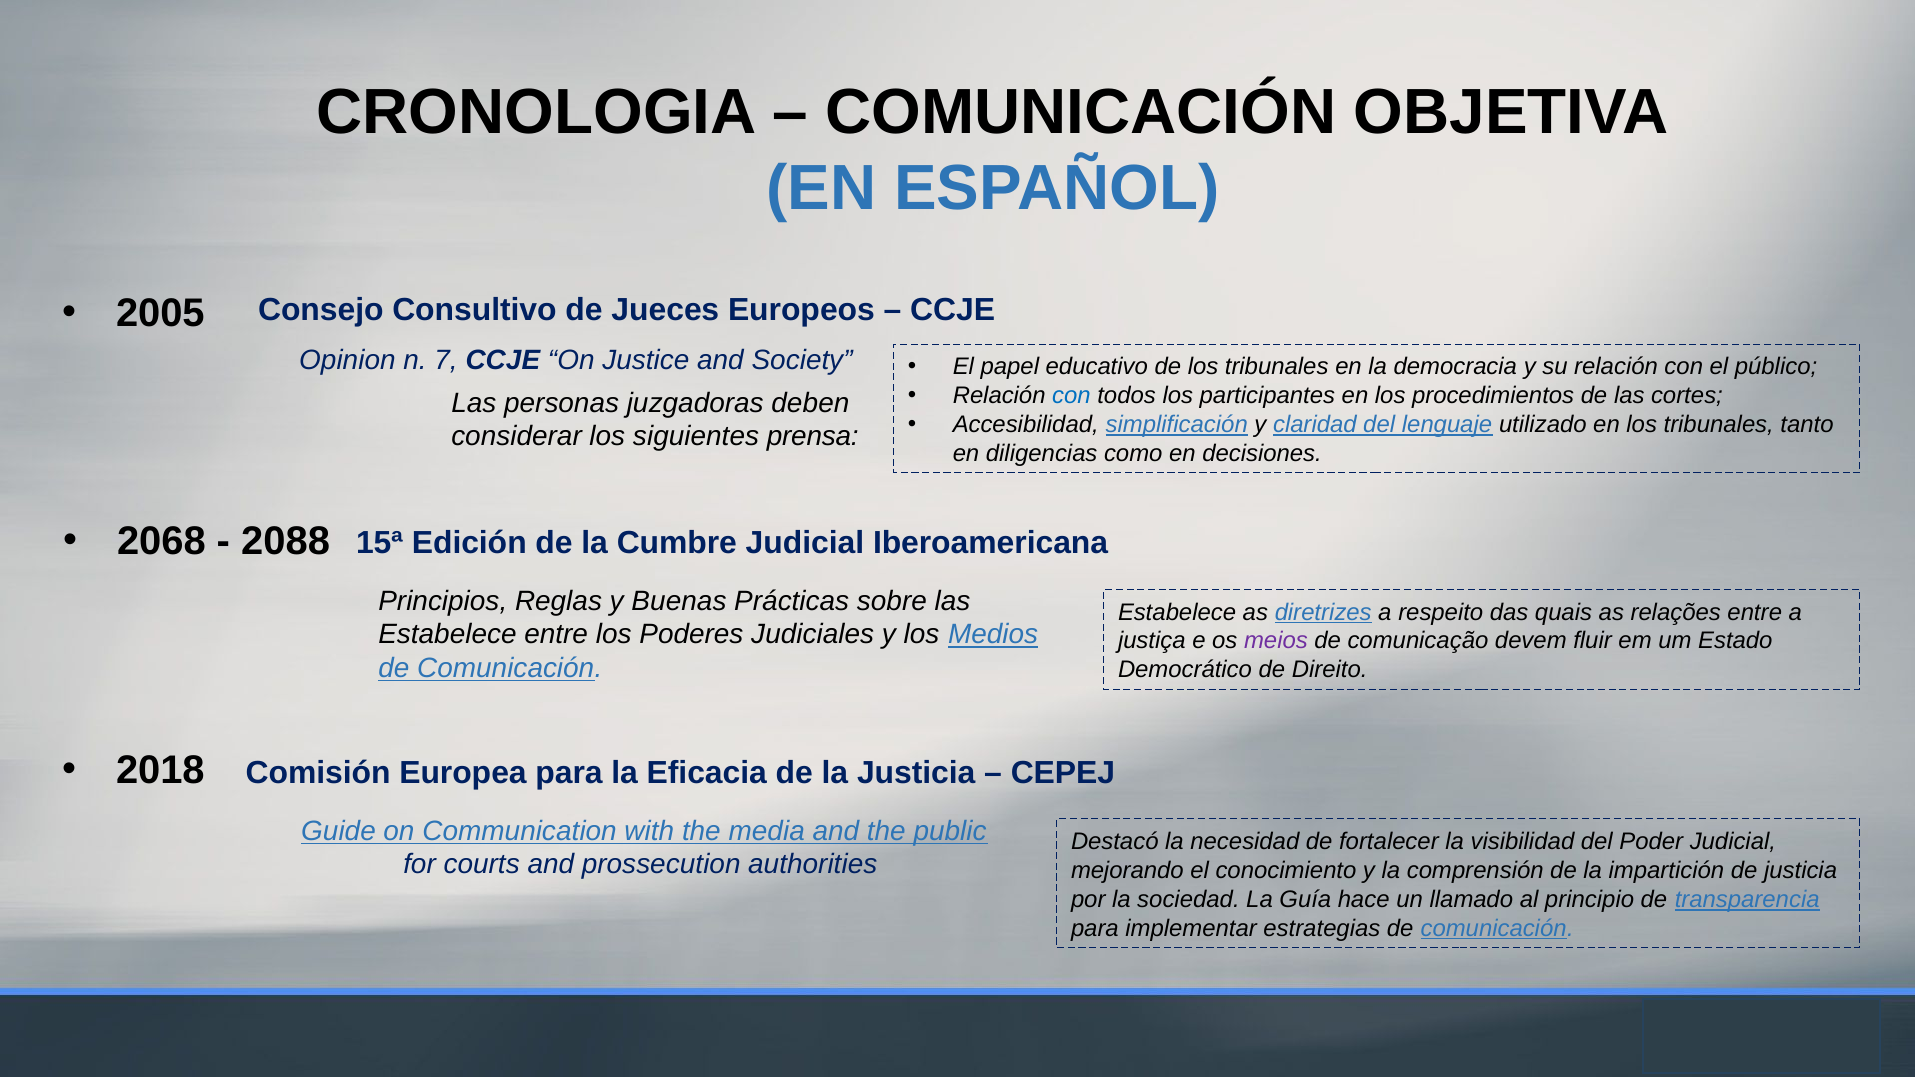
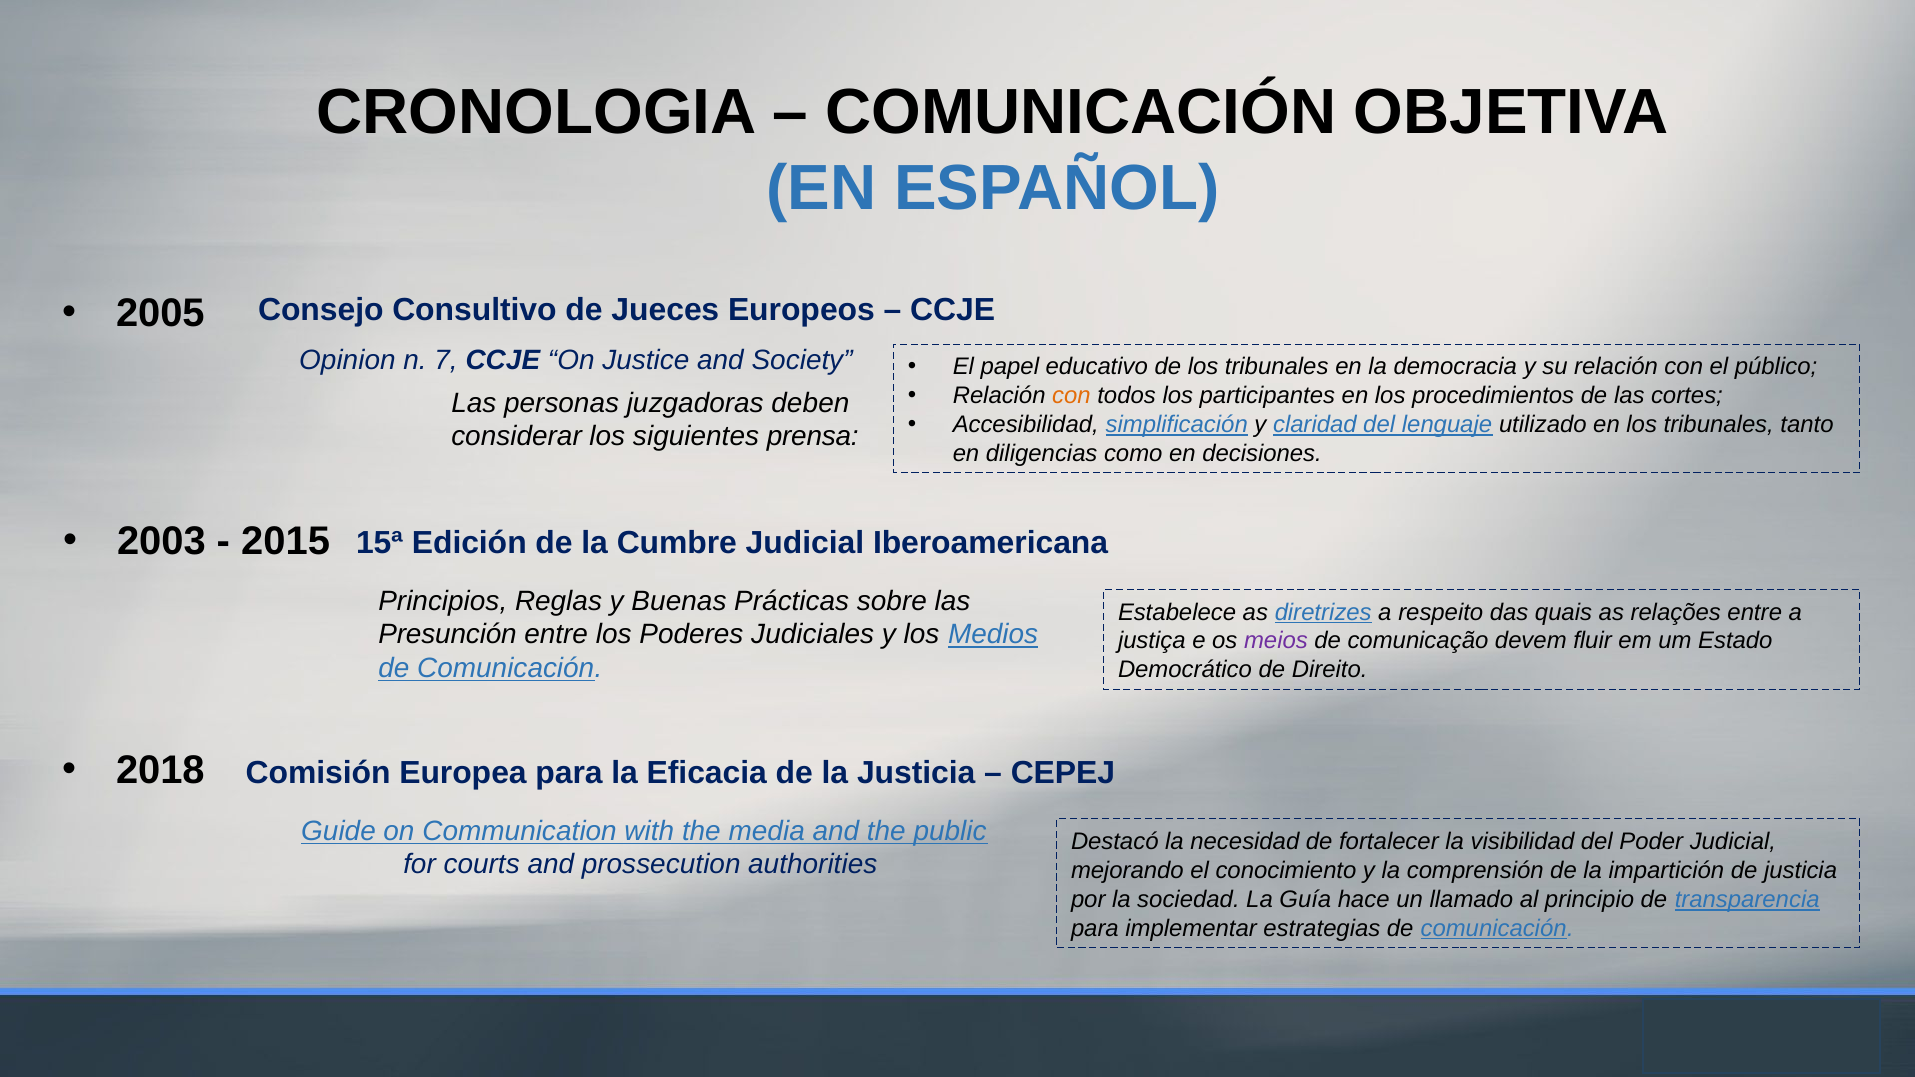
con at (1071, 396) colour: blue -> orange
2068: 2068 -> 2003
2088: 2088 -> 2015
Estabelece at (447, 635): Estabelece -> Presunción
